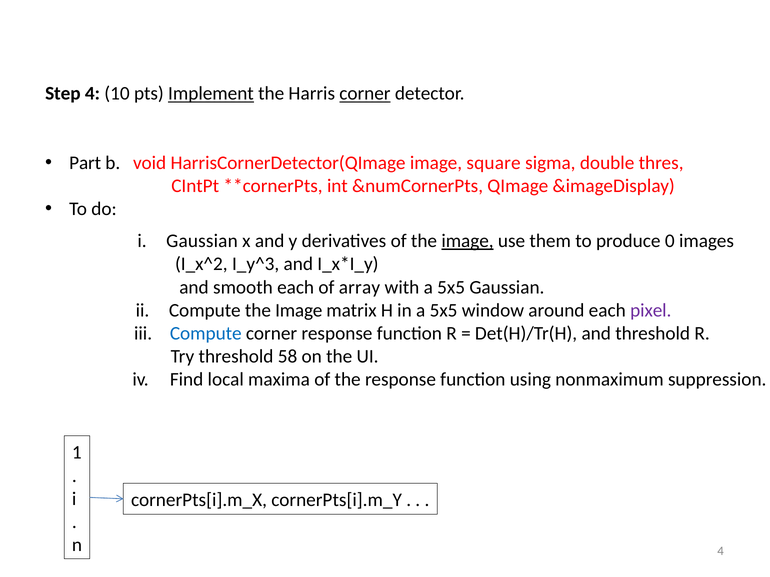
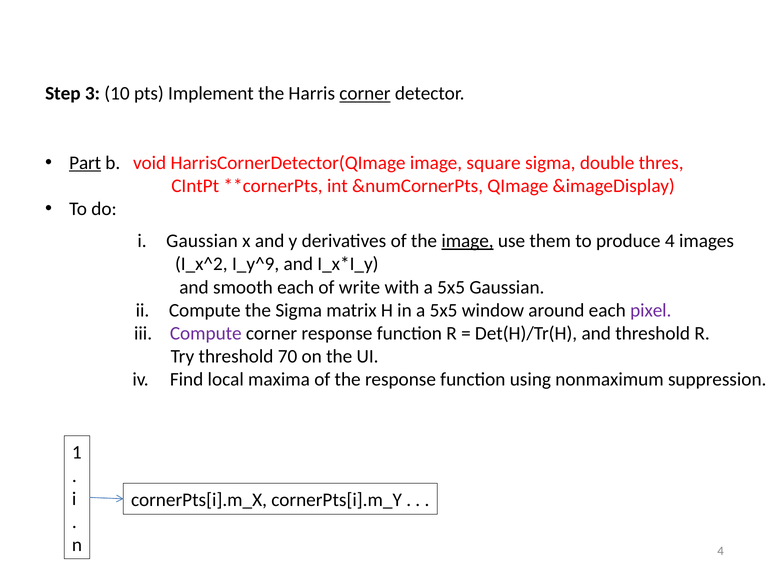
Step 4: 4 -> 3
Implement underline: present -> none
Part underline: none -> present
produce 0: 0 -> 4
I_y^3: I_y^3 -> I_y^9
array: array -> write
Compute the Image: Image -> Sigma
Compute at (206, 334) colour: blue -> purple
58: 58 -> 70
